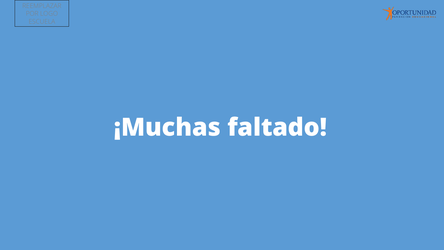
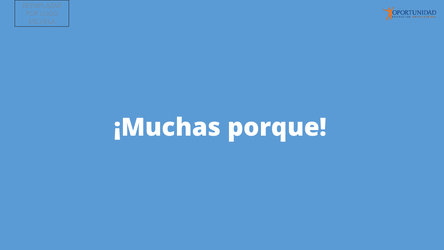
faltado: faltado -> porque
